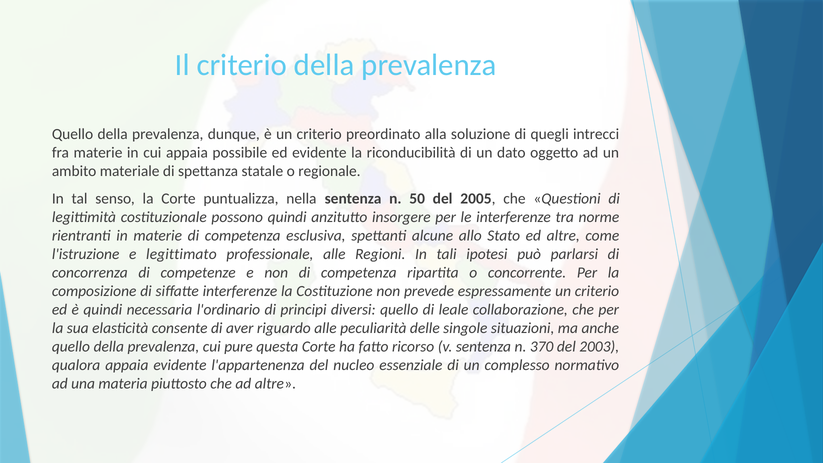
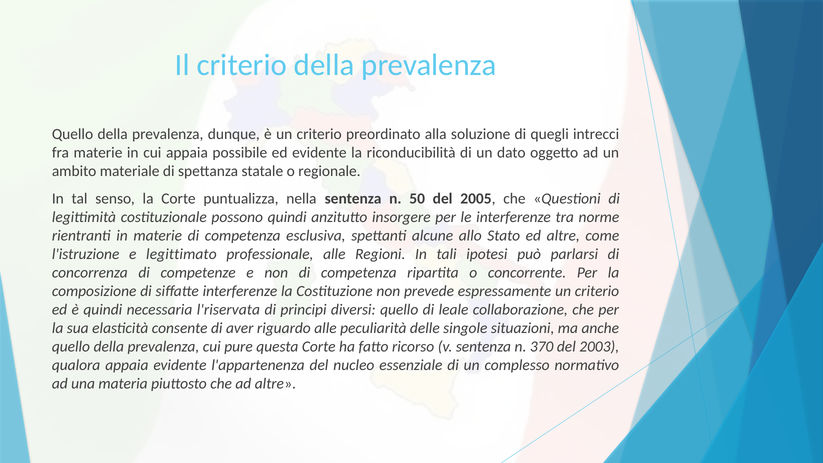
l'ordinario: l'ordinario -> l'riservata
